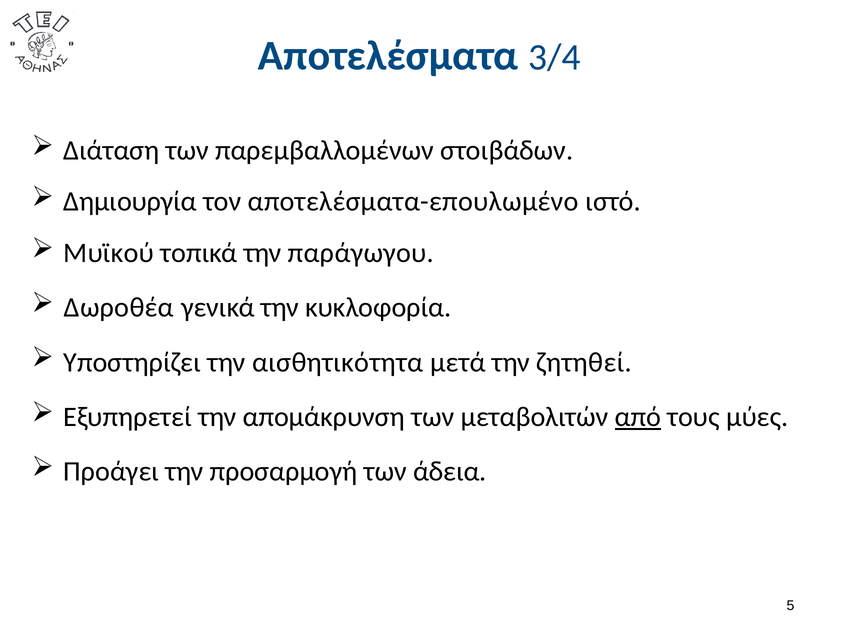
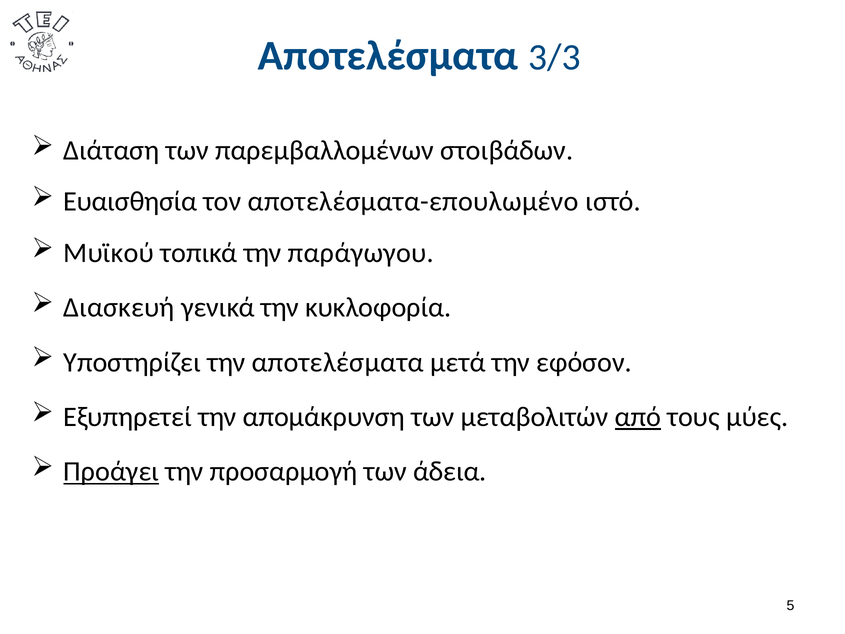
3/4: 3/4 -> 3/3
Δημιουργία: Δημιουργία -> Ευαισθησία
Δωροθέα: Δωροθέα -> Διασκευή
την αισθητικότητα: αισθητικότητα -> αποτελέσματα
ζητηθεί: ζητηθεί -> εφόσον
Προάγει underline: none -> present
